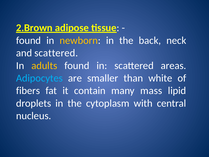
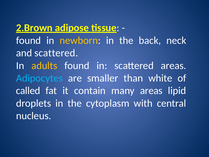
fibers: fibers -> called
many mass: mass -> areas
